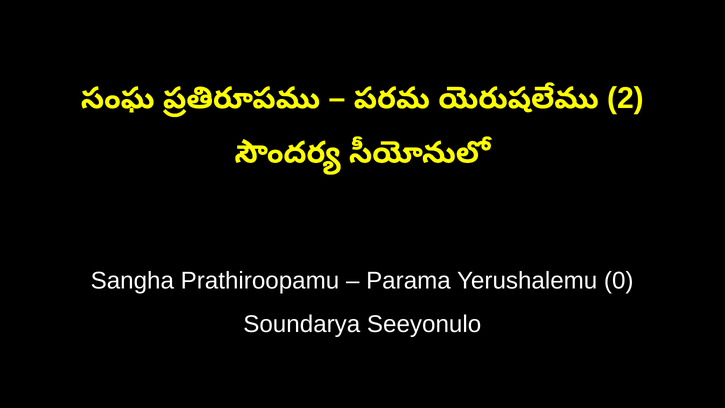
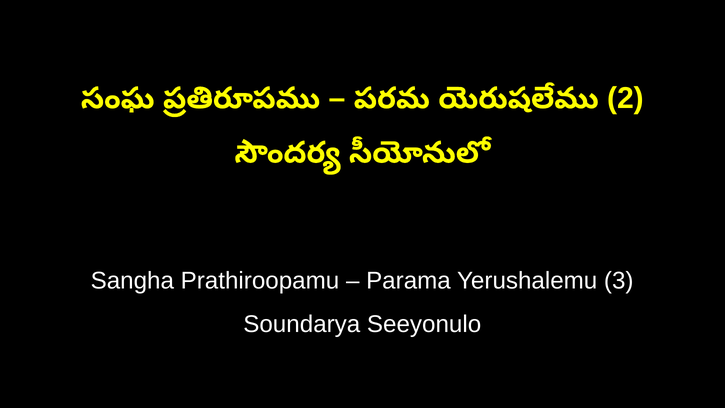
0: 0 -> 3
